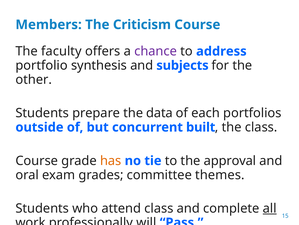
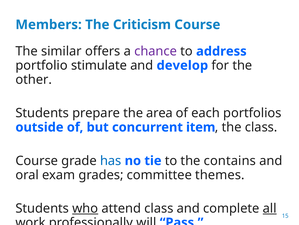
faculty: faculty -> similar
synthesis: synthesis -> stimulate
subjects: subjects -> develop
data: data -> area
built: built -> item
has colour: orange -> blue
approval: approval -> contains
who underline: none -> present
